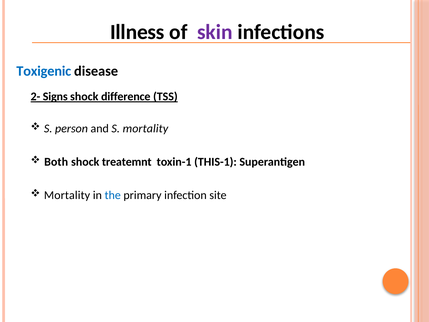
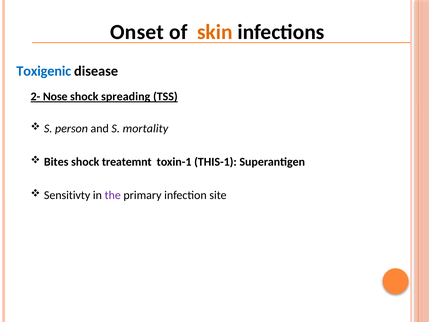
Illness: Illness -> Onset
skin colour: purple -> orange
Signs: Signs -> Nose
difference: difference -> spreading
Both: Both -> Bites
Mortality at (67, 195): Mortality -> Sensitivty
the colour: blue -> purple
